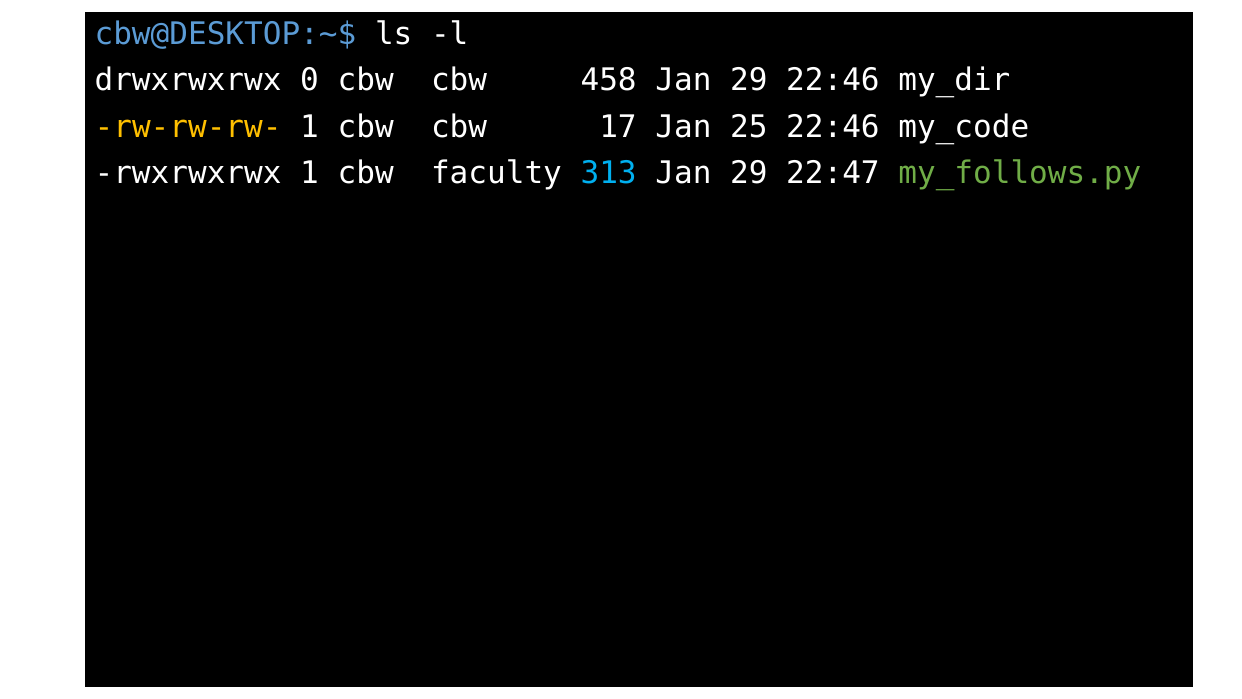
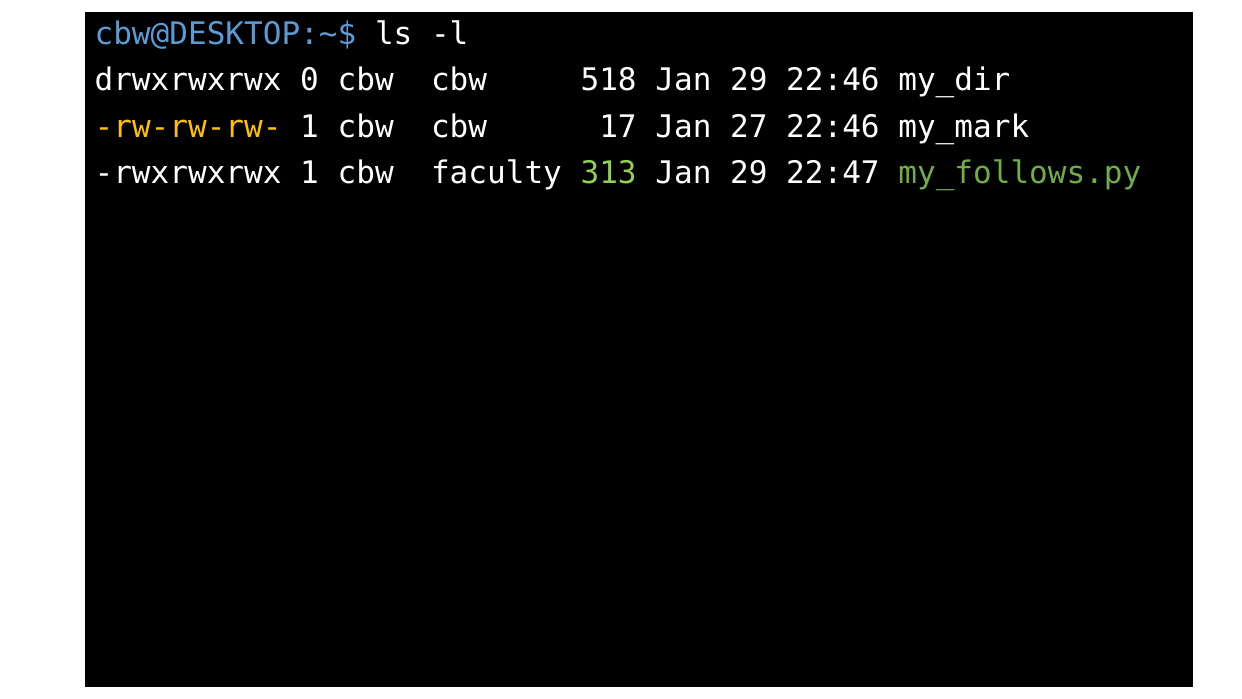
458: 458 -> 518
25: 25 -> 27
my_code: my_code -> my_mark
313 at (609, 174) colour: light blue -> light green
